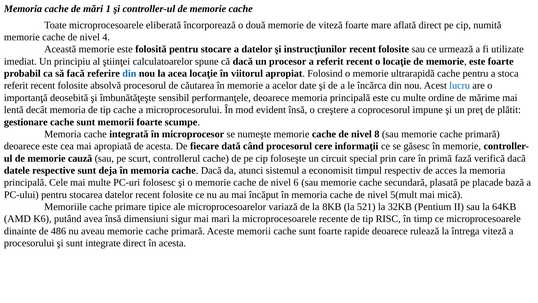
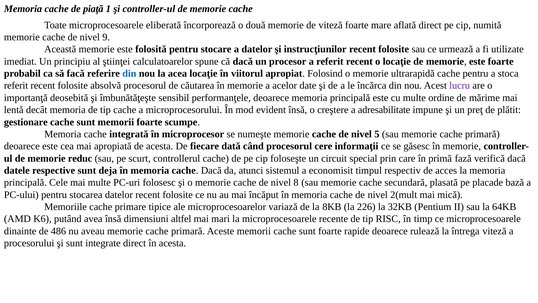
mări: mări -> piaţă
4: 4 -> 9
lucru colour: blue -> purple
coprocesorul: coprocesorul -> adresabilitate
8: 8 -> 5
cauză: cauză -> reduc
6: 6 -> 8
5(mult: 5(mult -> 2(mult
521: 521 -> 226
sigur: sigur -> altfel
